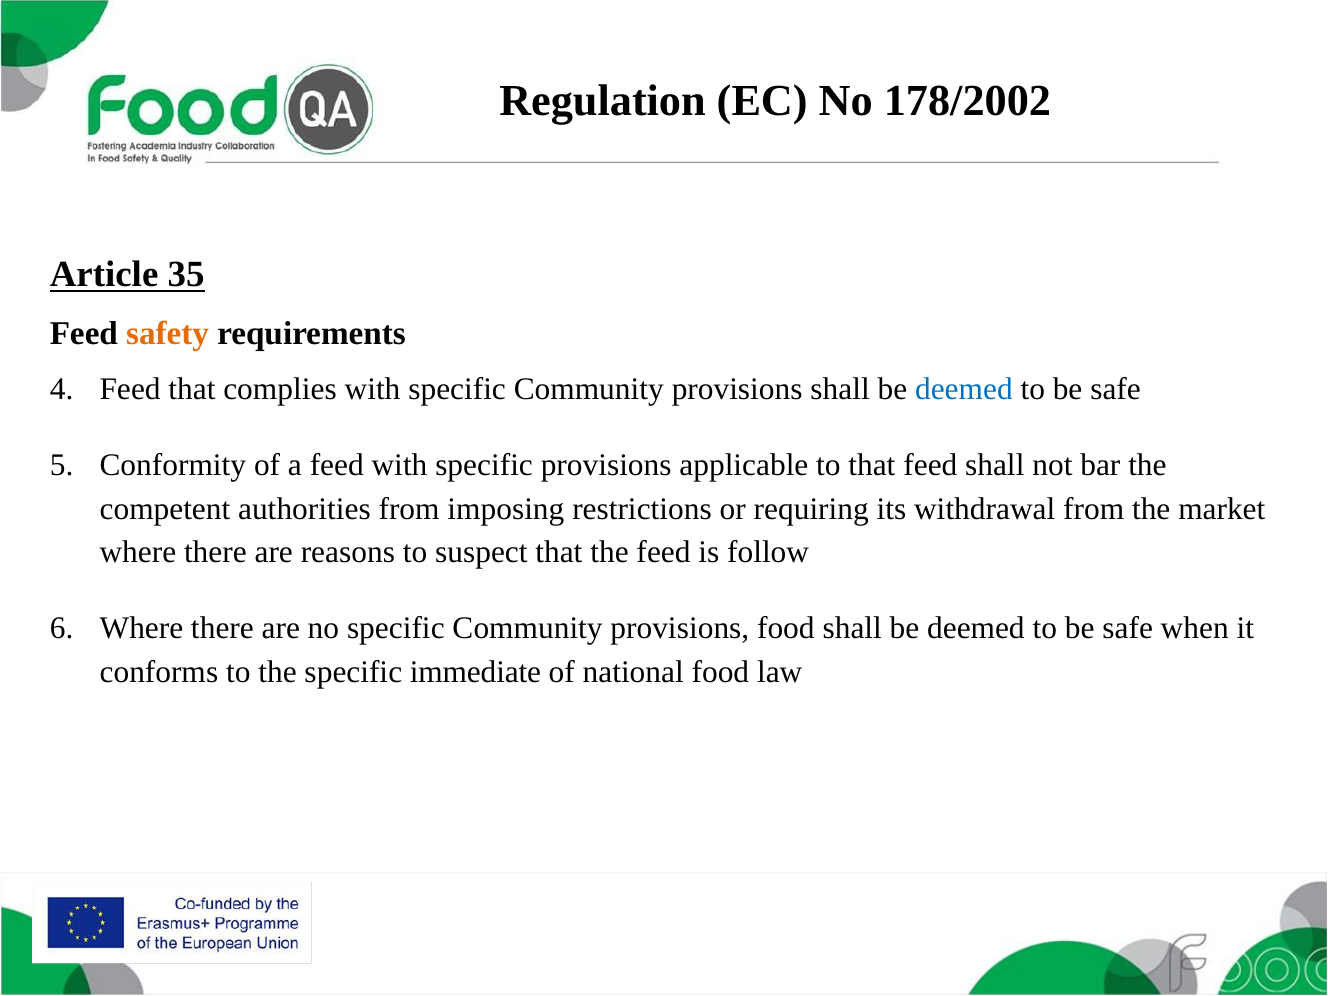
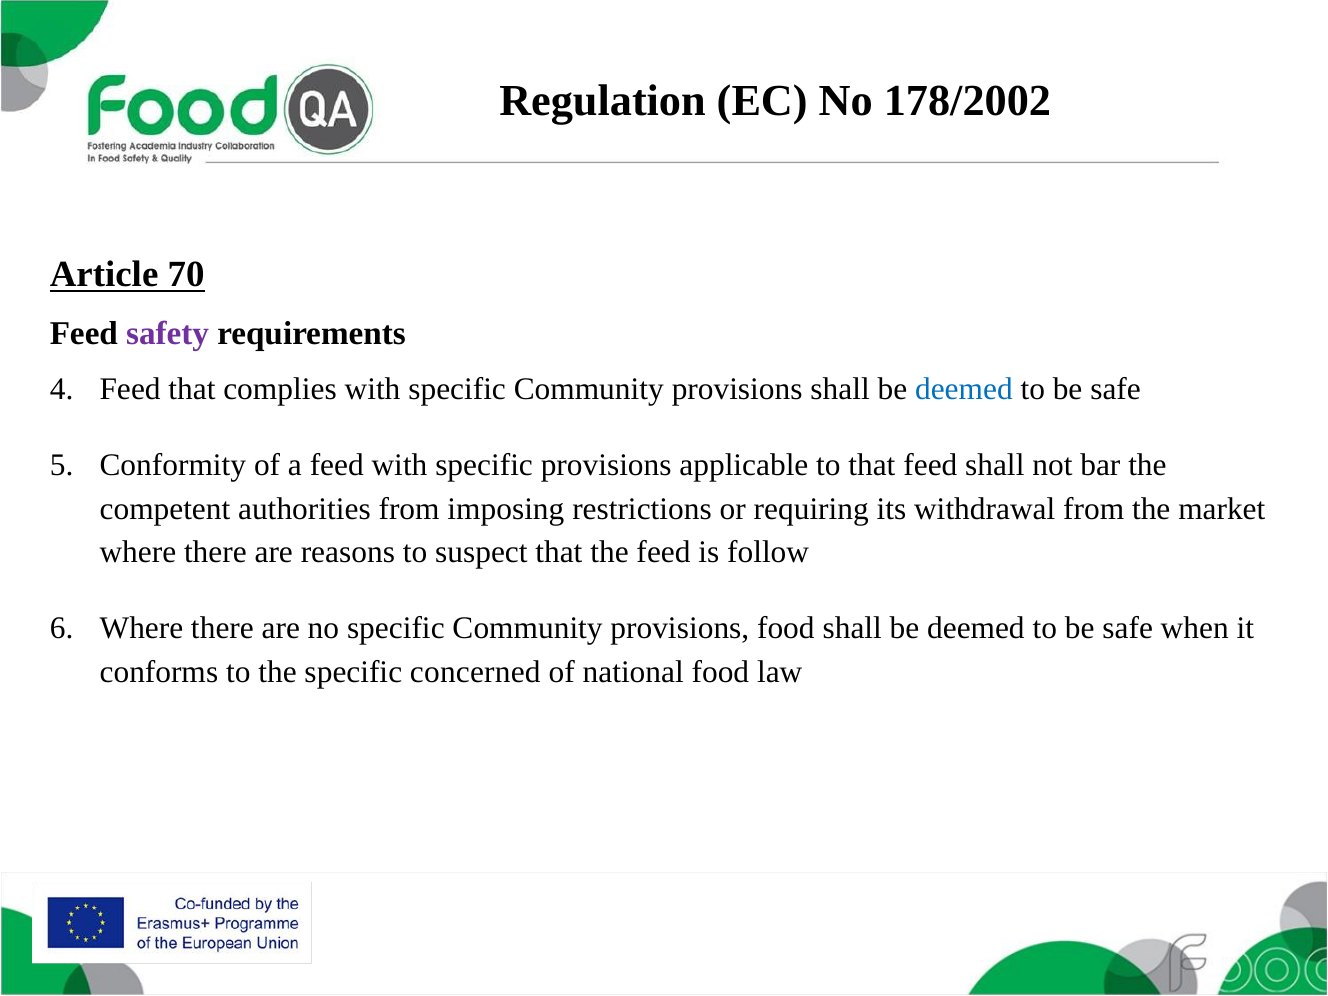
35: 35 -> 70
safety colour: orange -> purple
immediate: immediate -> concerned
